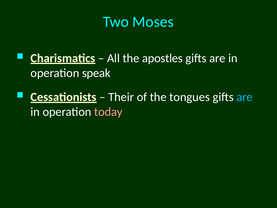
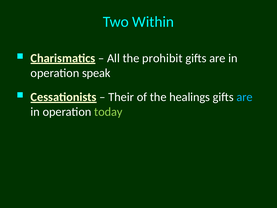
Moses: Moses -> Within
apostles: apostles -> prohibit
tongues: tongues -> healings
today colour: pink -> light green
